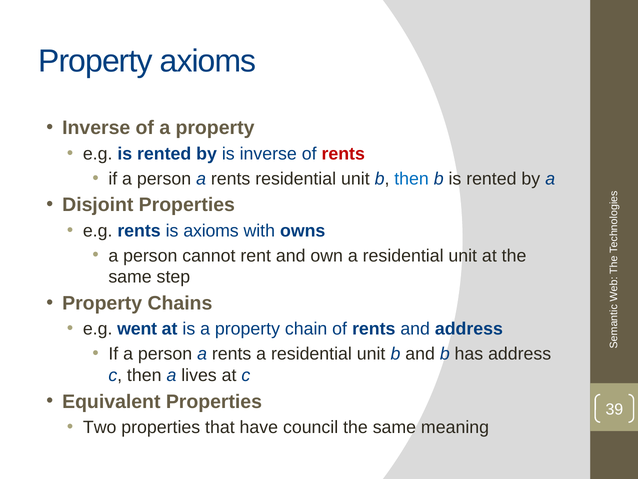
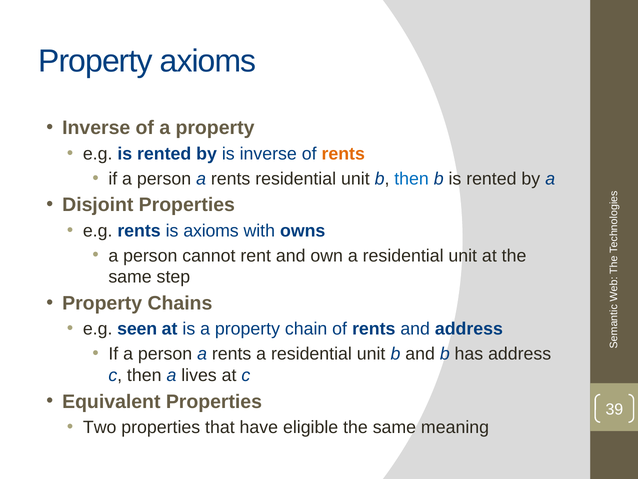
rents at (343, 154) colour: red -> orange
went: went -> seen
council: council -> eligible
